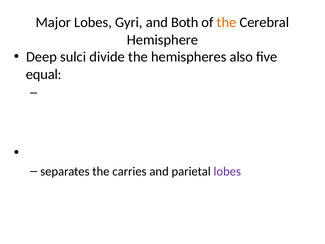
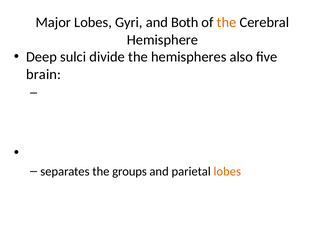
equal: equal -> brain
carries: carries -> groups
lobes at (227, 171) colour: purple -> orange
